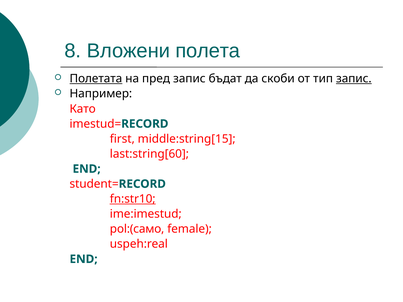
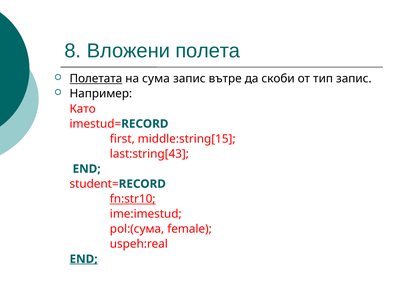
пред: пред -> сума
бъдат: бъдат -> вътре
запис at (354, 79) underline: present -> none
last:string[60: last:string[60 -> last:string[43
pol:(само: pol:(само -> pol:(сума
END at (84, 259) underline: none -> present
